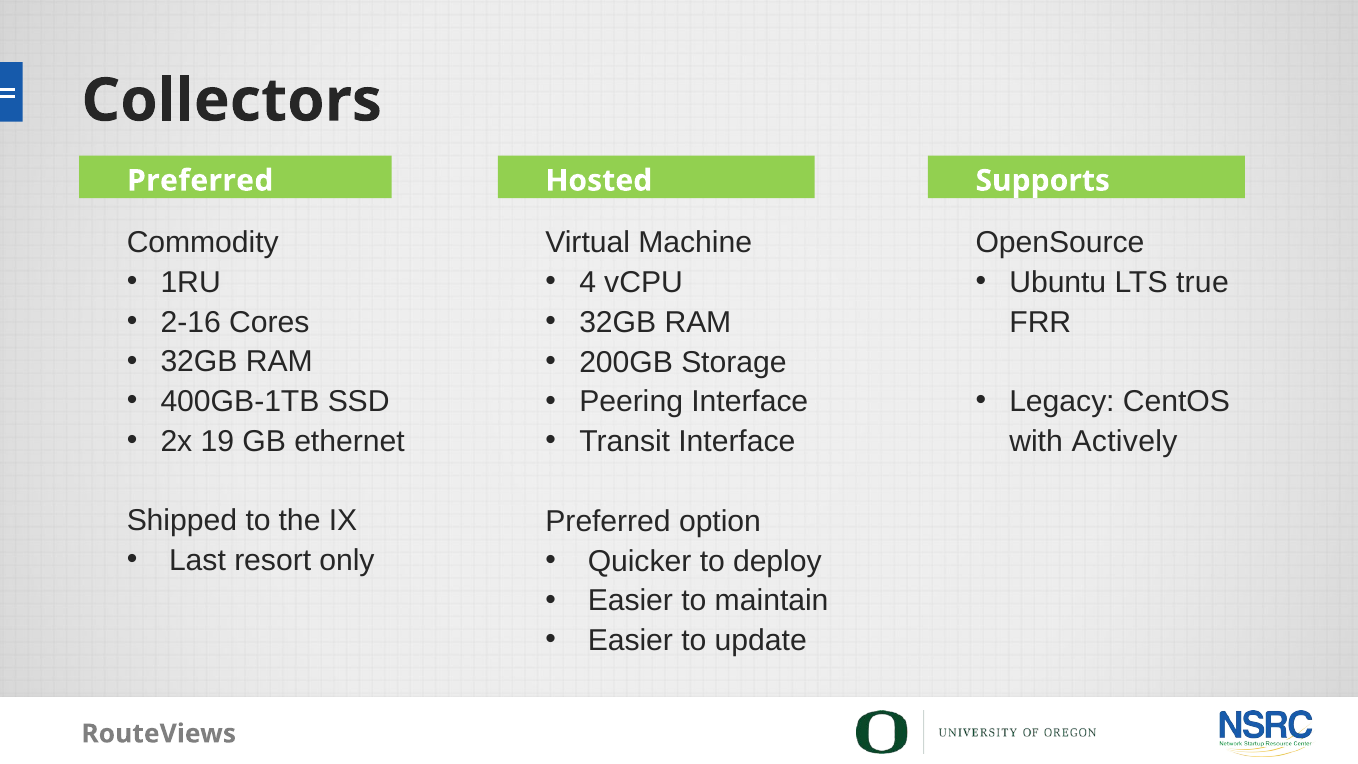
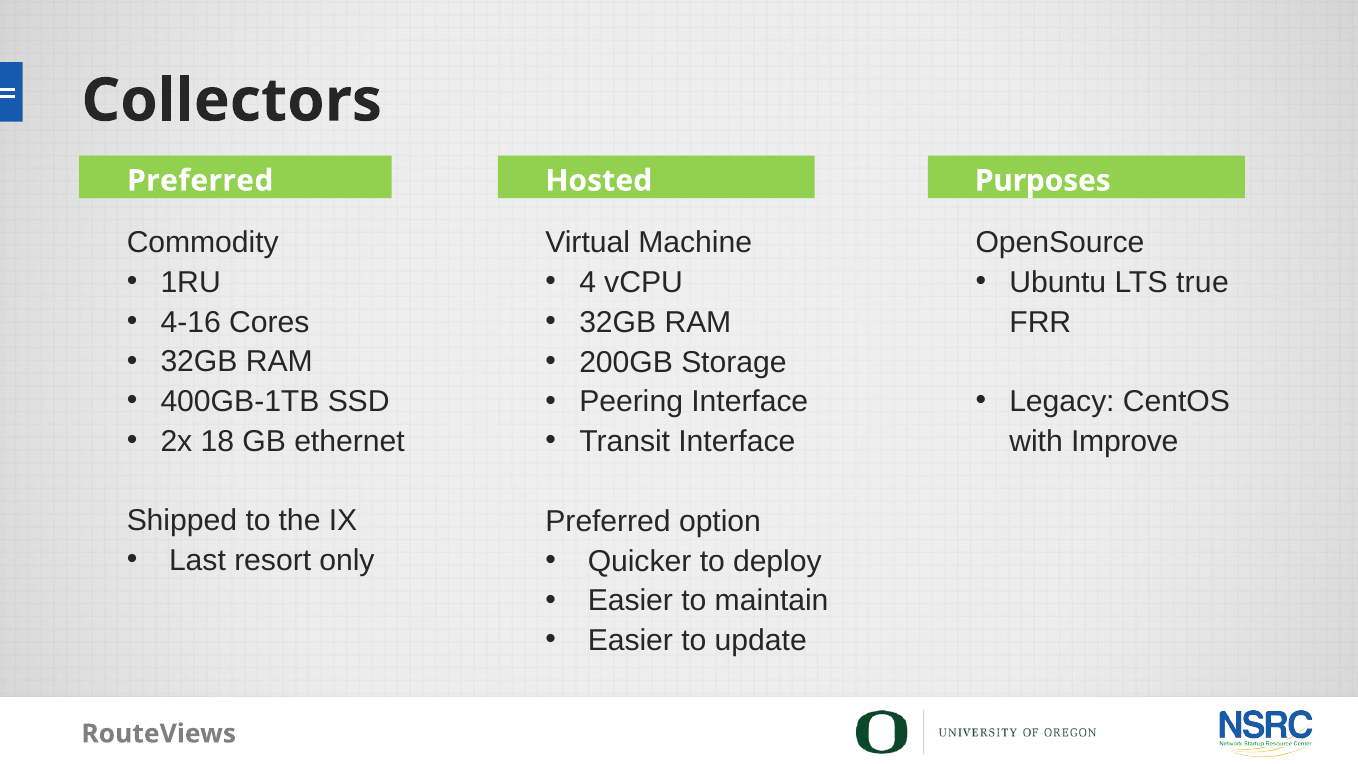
Supports: Supports -> Purposes
2-16: 2-16 -> 4-16
19: 19 -> 18
Actively: Actively -> Improve
